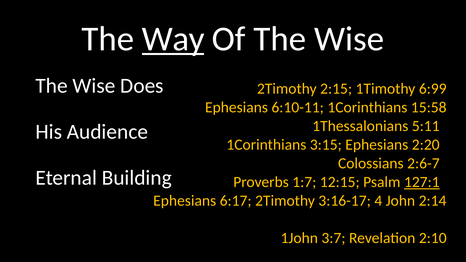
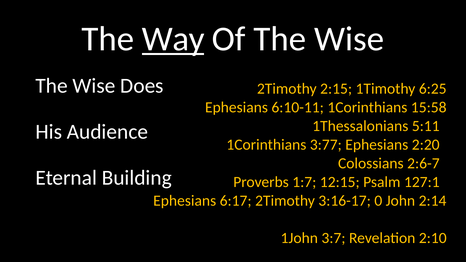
6:99: 6:99 -> 6:25
3:15: 3:15 -> 3:77
127:1 underline: present -> none
4: 4 -> 0
